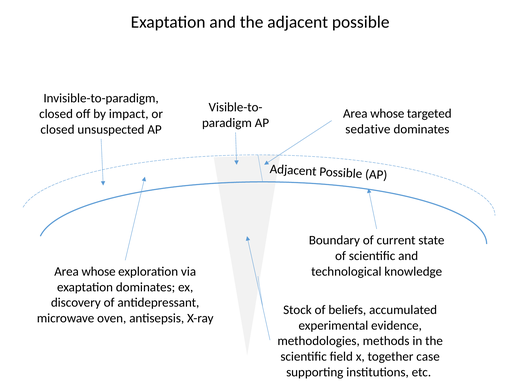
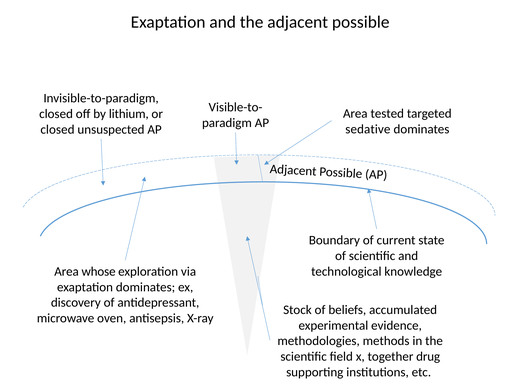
whose at (387, 114): whose -> tested
impact: impact -> lithium
case: case -> drug
